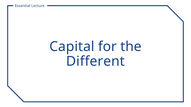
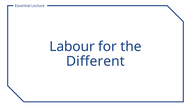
Capital: Capital -> Labour
